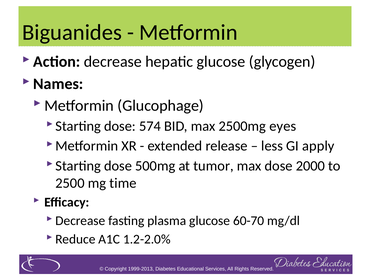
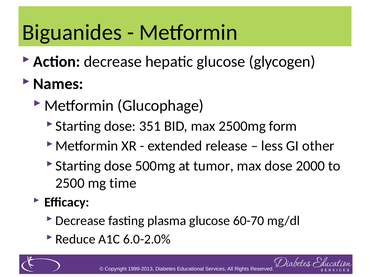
574: 574 -> 351
eyes: eyes -> form
apply: apply -> other
1.2-2.0%: 1.2-2.0% -> 6.0-2.0%
